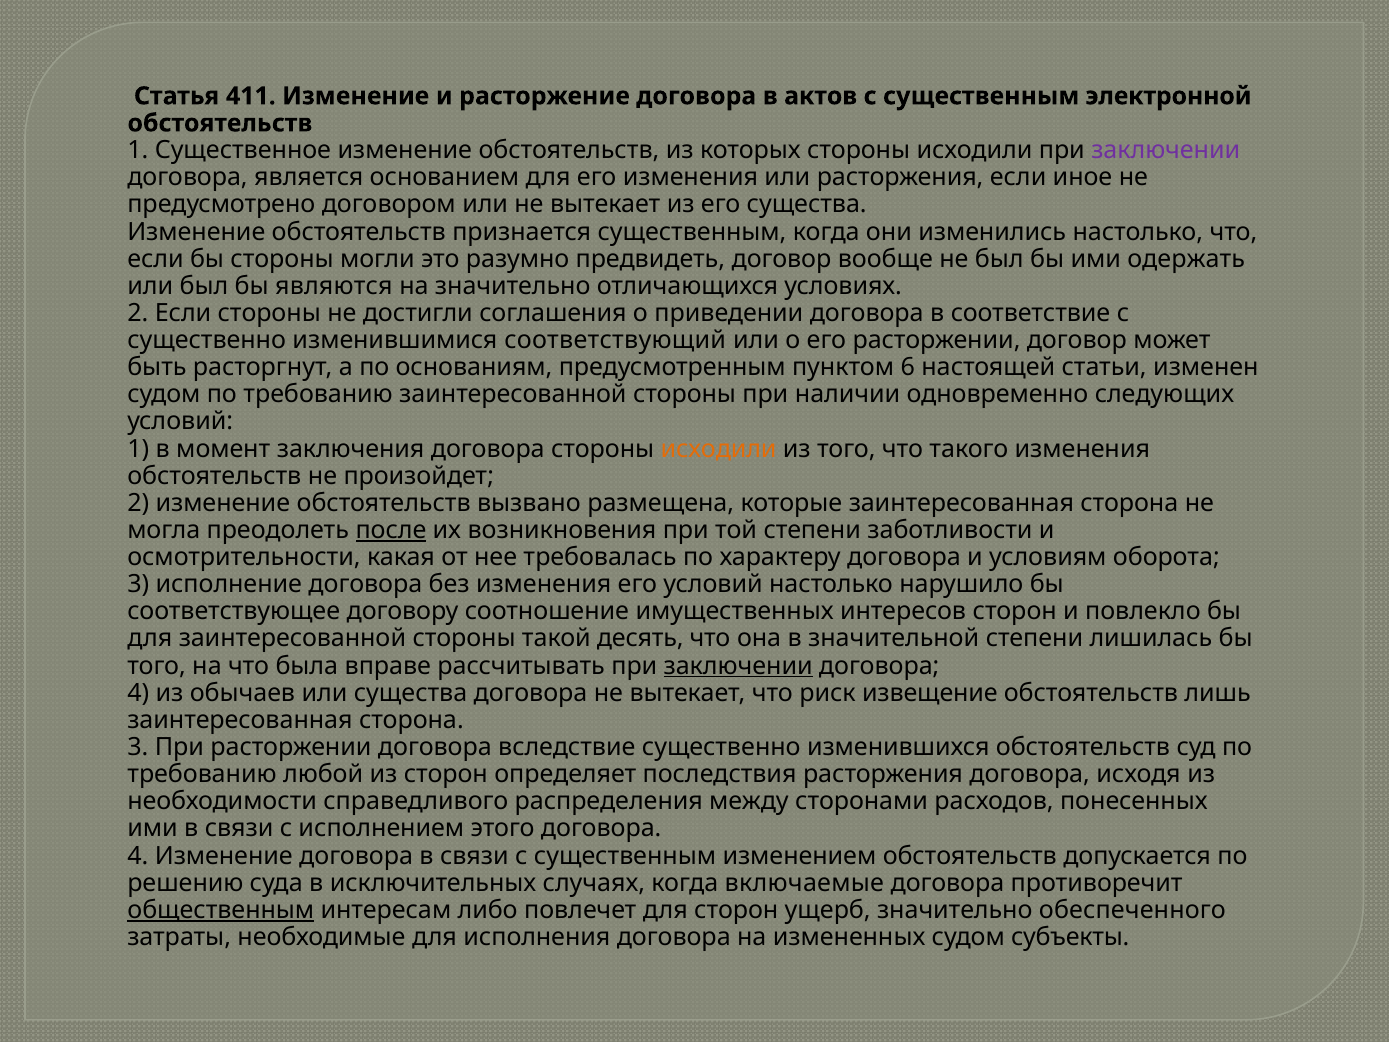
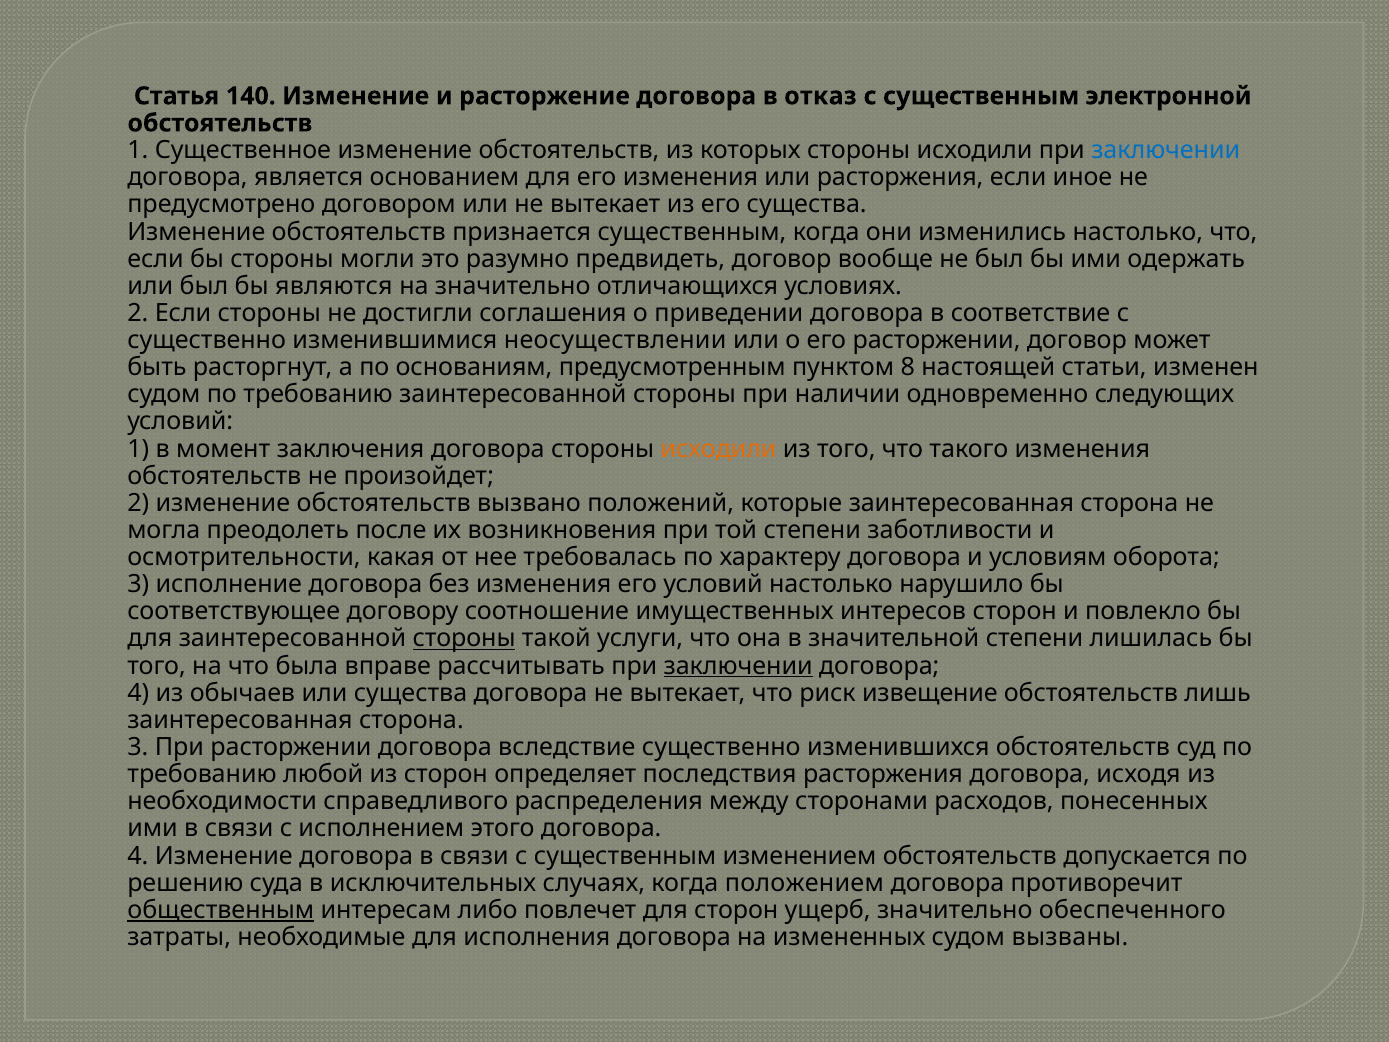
411: 411 -> 140
актов: актов -> отказ
заключении at (1166, 150) colour: purple -> blue
соответствующий: соответствующий -> неосуществлении
6: 6 -> 8
размещена: размещена -> положений
после underline: present -> none
стороны at (464, 639) underline: none -> present
десять: десять -> услуги
включаемые: включаемые -> положением
субъекты: субъекты -> вызваны
